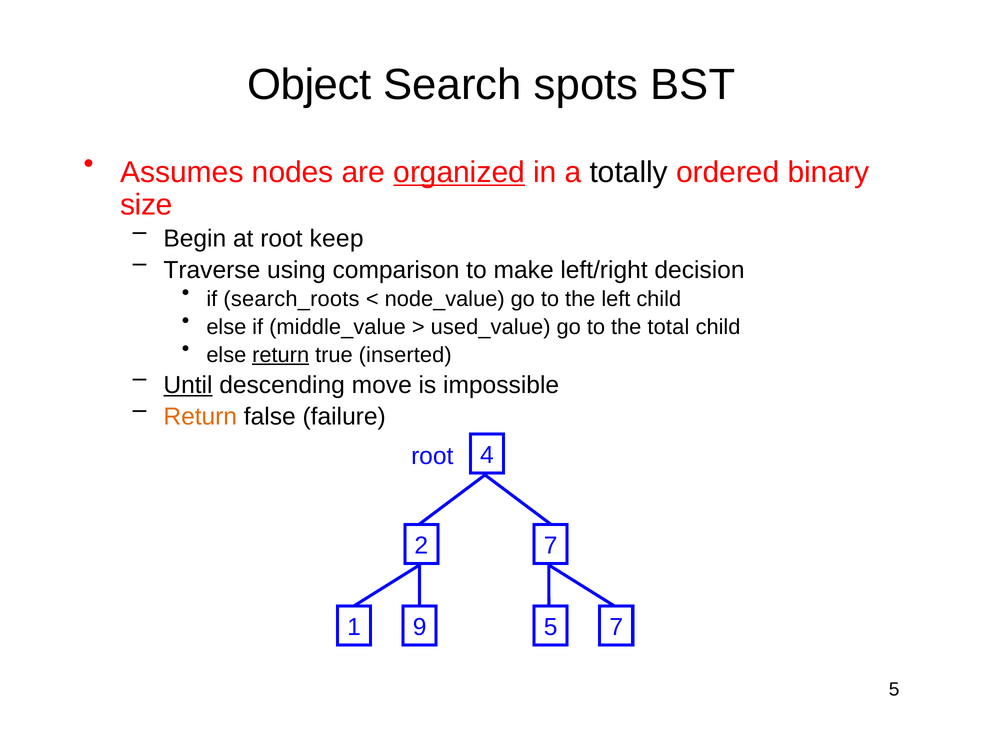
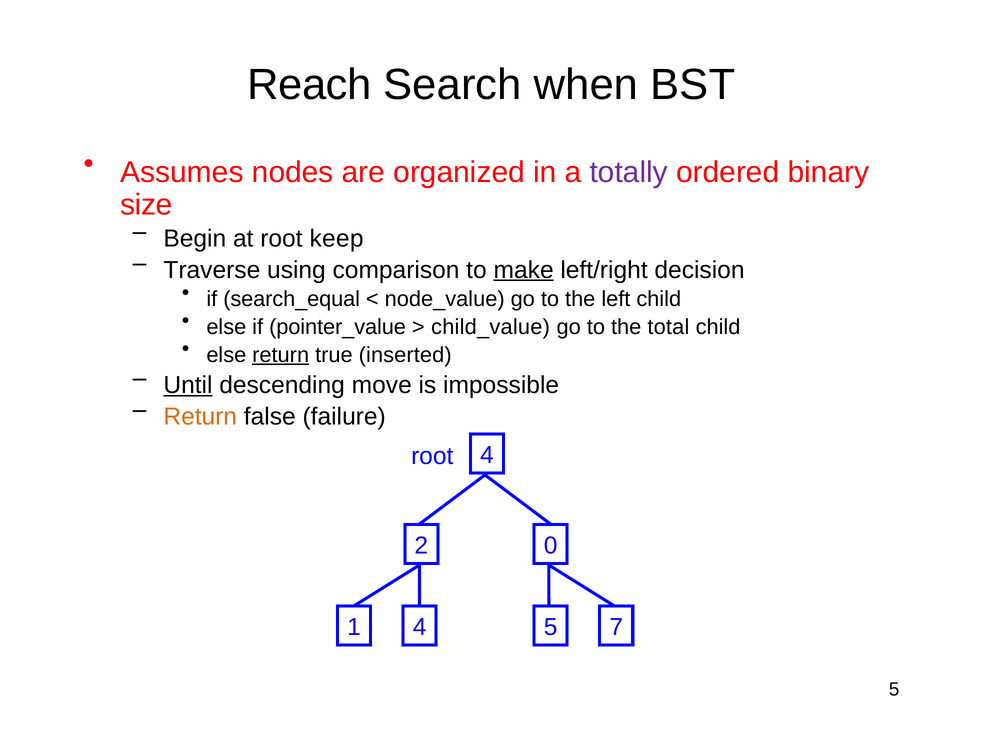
Object: Object -> Reach
spots: spots -> when
organized underline: present -> none
totally colour: black -> purple
make underline: none -> present
search_roots: search_roots -> search_equal
middle_value: middle_value -> pointer_value
used_value: used_value -> child_value
2 7: 7 -> 0
1 9: 9 -> 4
